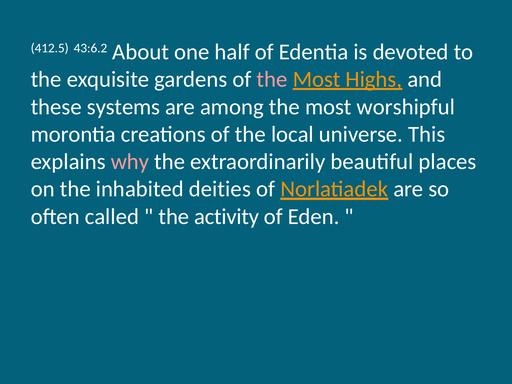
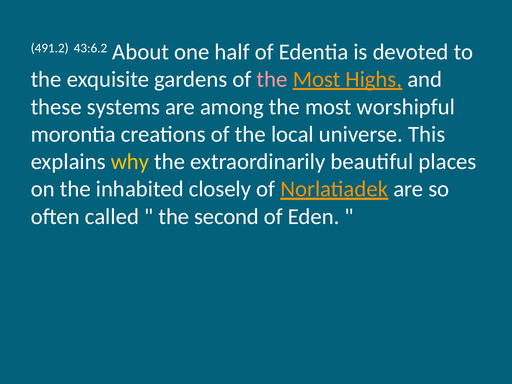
412.5: 412.5 -> 491.2
why colour: pink -> yellow
deities: deities -> closely
activity: activity -> second
